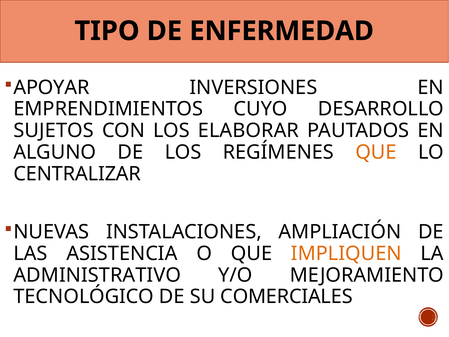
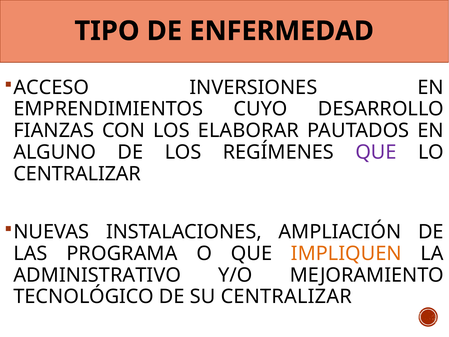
APOYAR: APOYAR -> ACCESO
SUJETOS: SUJETOS -> FIANZAS
QUE at (376, 152) colour: orange -> purple
ASISTENCIA: ASISTENCIA -> PROGRAMA
SU COMERCIALES: COMERCIALES -> CENTRALIZAR
